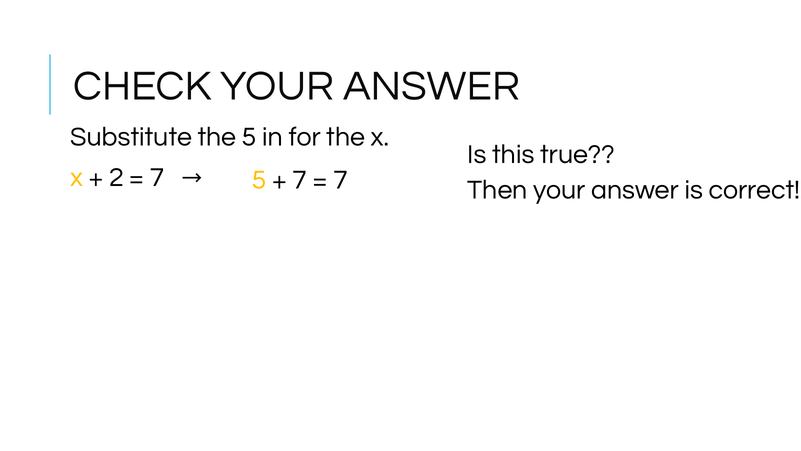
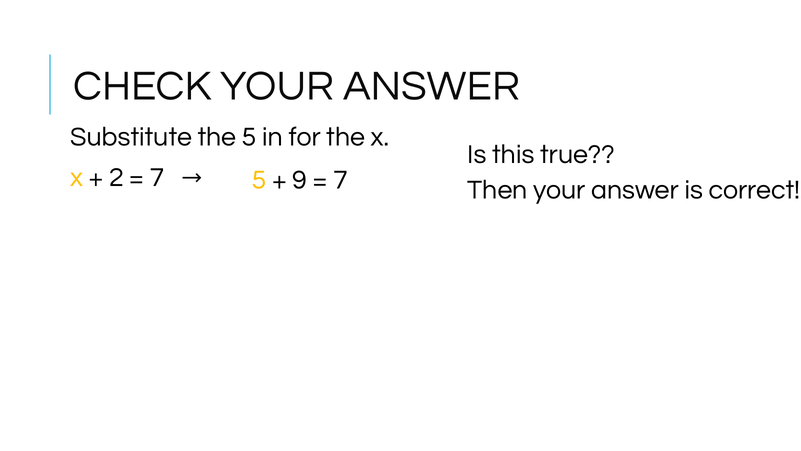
7 at (300, 180): 7 -> 9
